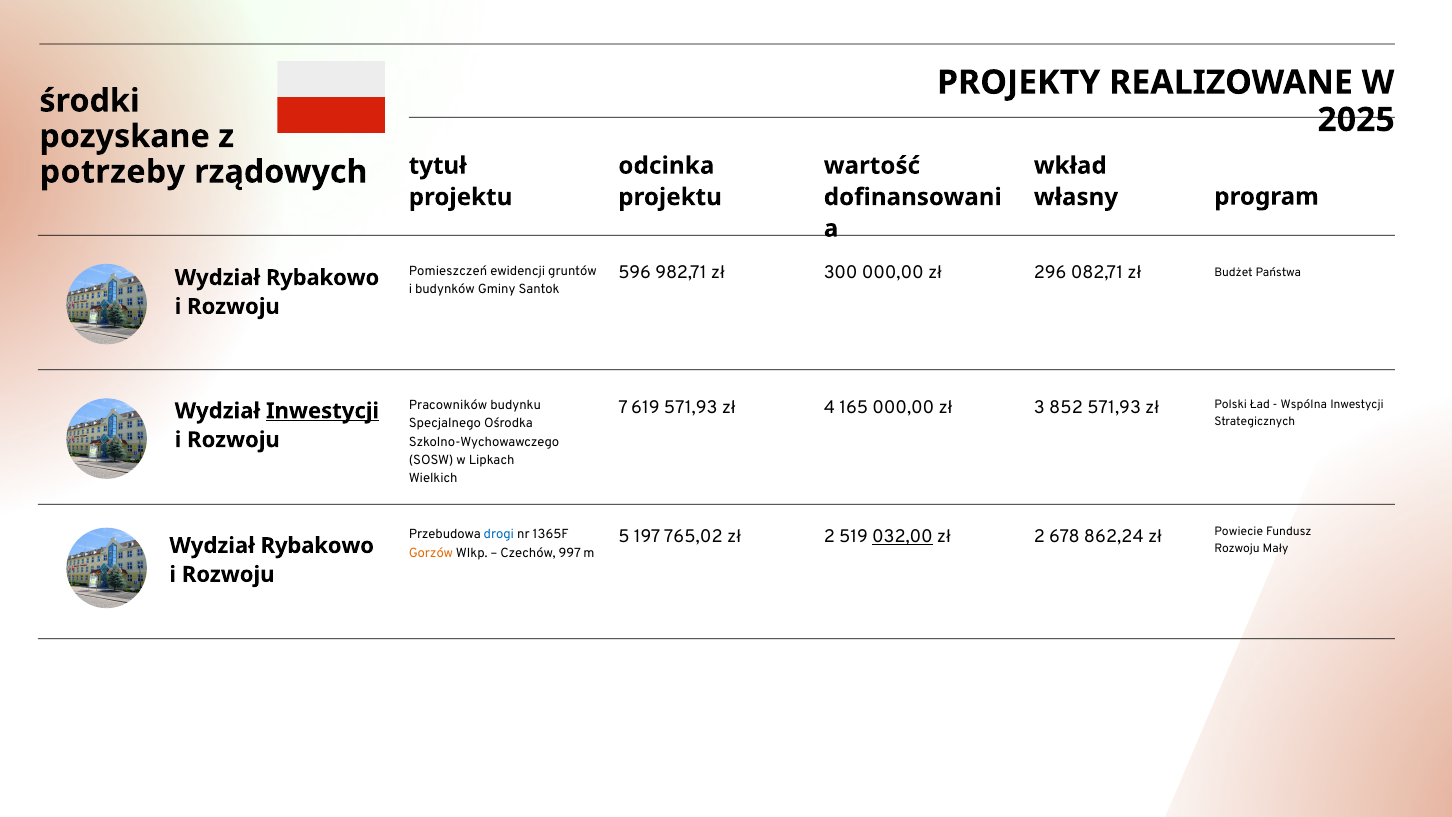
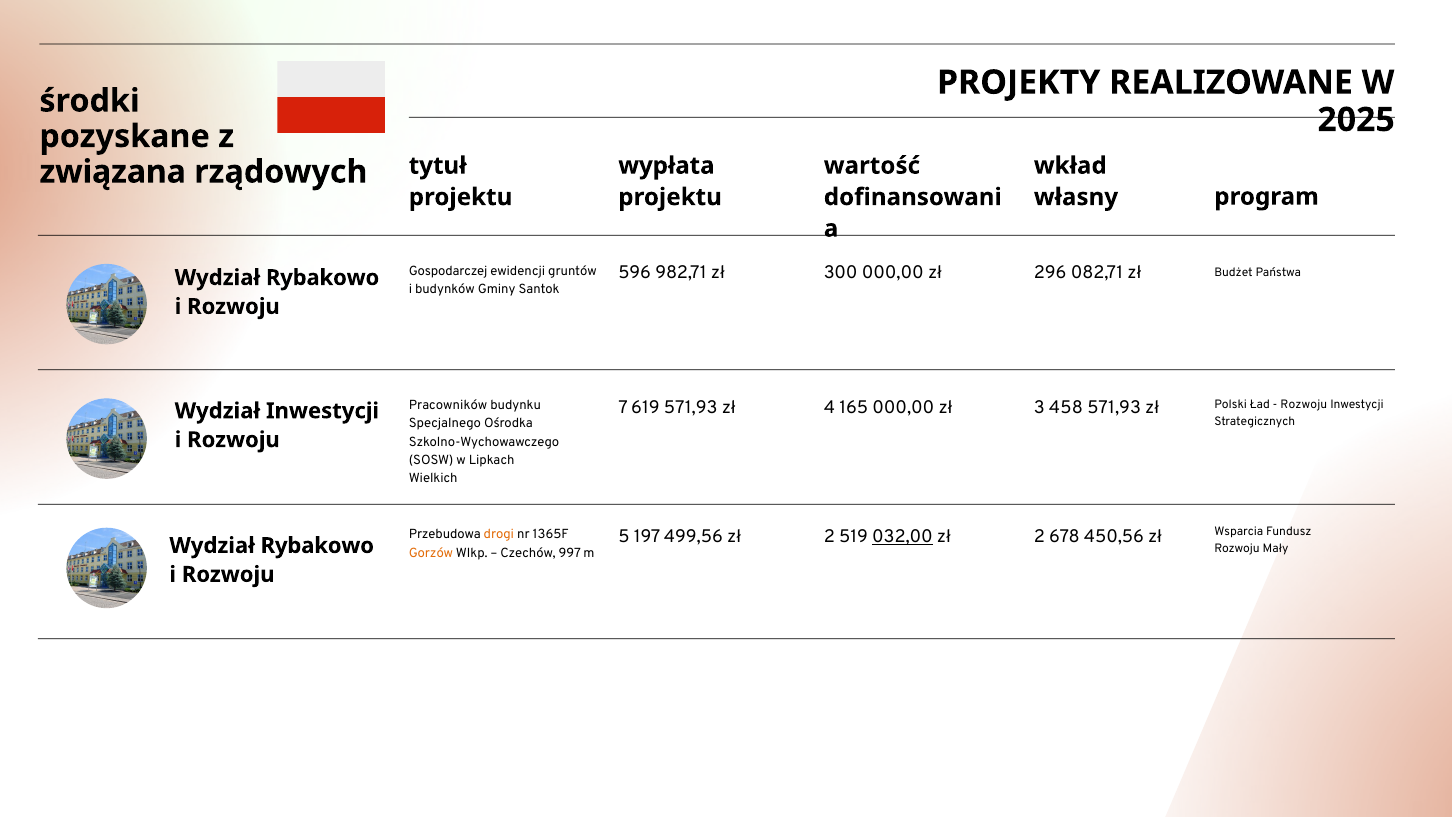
odcinka: odcinka -> wypłata
potrzeby: potrzeby -> związana
Pomieszczeń: Pomieszczeń -> Gospodarczej
Wspólna at (1304, 404): Wspólna -> Rozwoju
852: 852 -> 458
Inwestycji at (323, 411) underline: present -> none
Powiecie: Powiecie -> Wsparcia
drogi colour: blue -> orange
765,02: 765,02 -> 499,56
862,24: 862,24 -> 450,56
